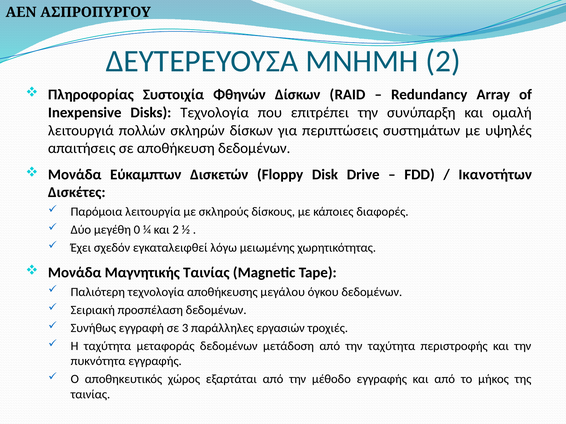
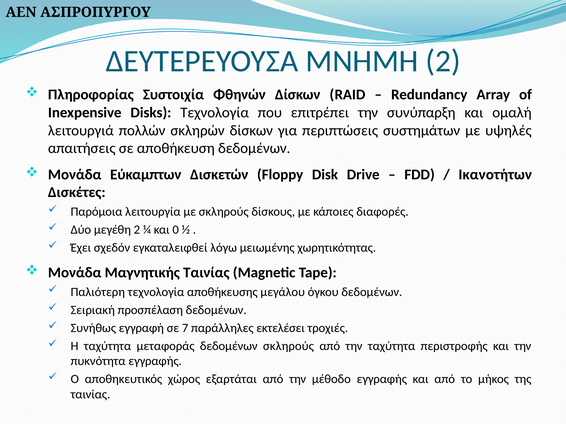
μεγέθη 0: 0 -> 2
και 2: 2 -> 0
3: 3 -> 7
εργασιών: εργασιών -> εκτελέσει
δεδομένων μετάδοση: μετάδοση -> σκληρούς
